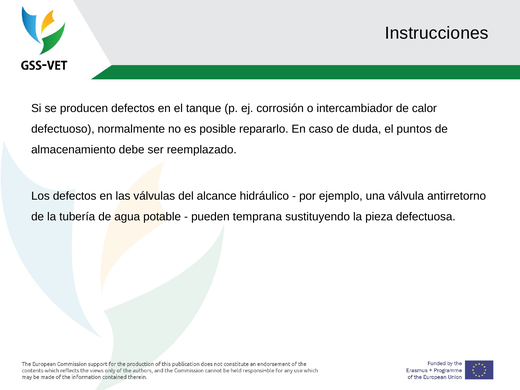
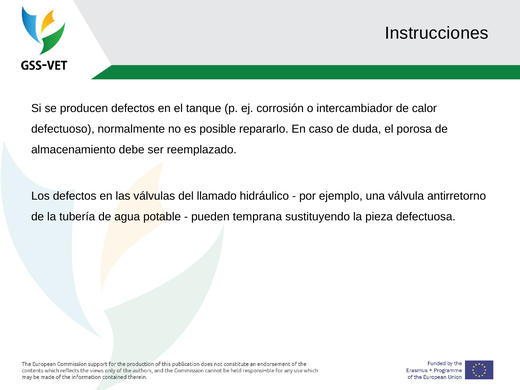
puntos: puntos -> porosa
alcance: alcance -> llamado
